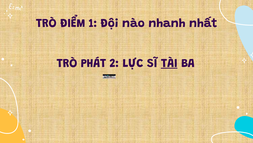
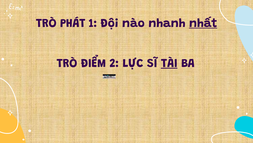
ĐIỂM: ĐIỂM -> PHÁT
nhất underline: none -> present
PHÁT: PHÁT -> ĐIỂM
